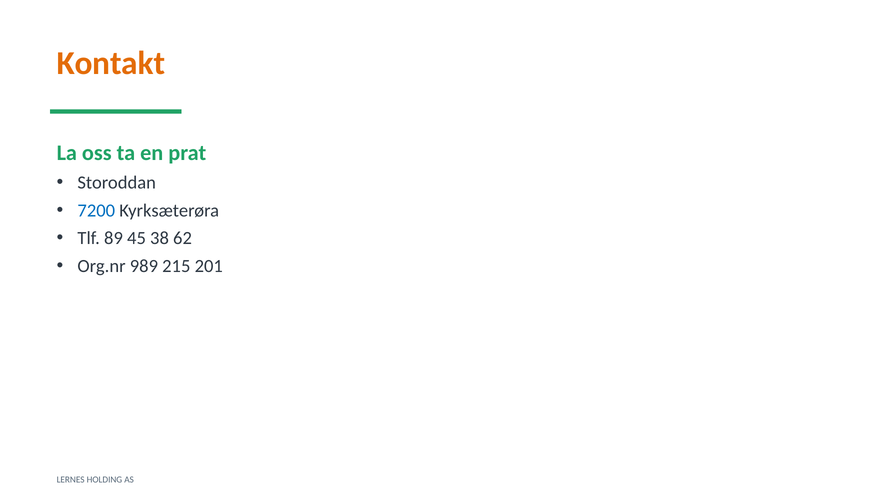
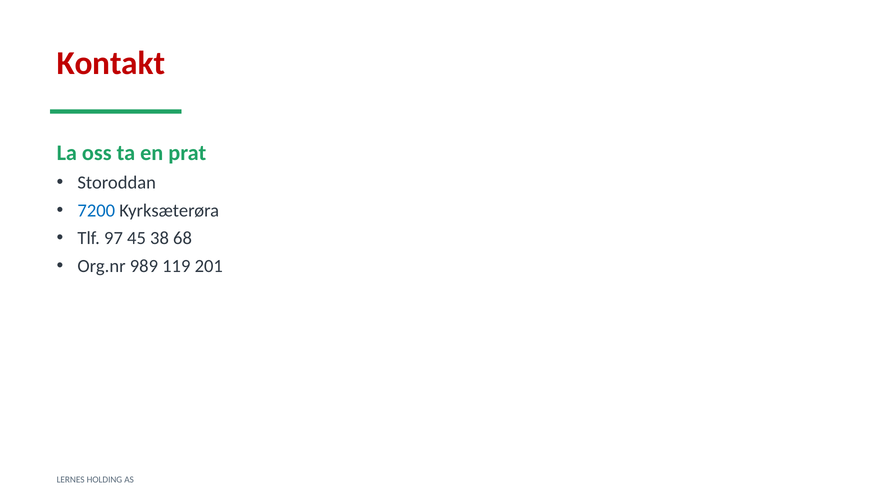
Kontakt colour: orange -> red
89: 89 -> 97
62: 62 -> 68
215: 215 -> 119
